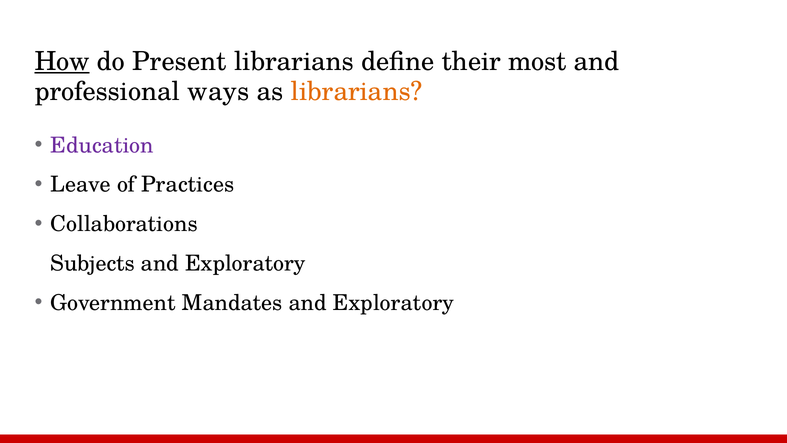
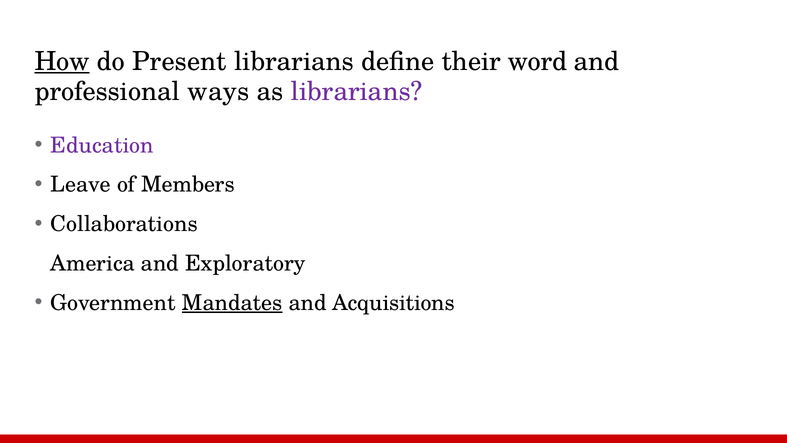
most: most -> word
librarians at (357, 91) colour: orange -> purple
Practices: Practices -> Members
Subjects: Subjects -> America
Mandates underline: none -> present
Exploratory at (393, 303): Exploratory -> Acquisitions
